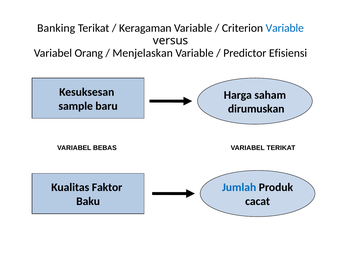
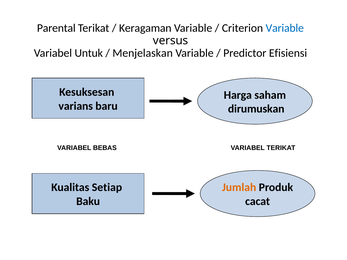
Banking: Banking -> Parental
Orang: Orang -> Untuk
sample: sample -> varians
Faktor: Faktor -> Setiap
Jumlah colour: blue -> orange
